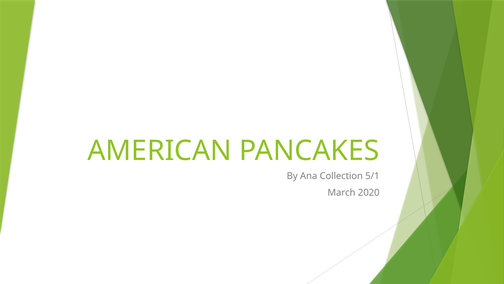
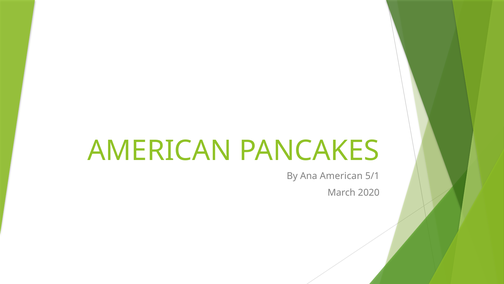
Ana Collection: Collection -> American
